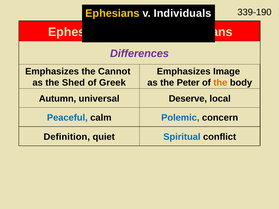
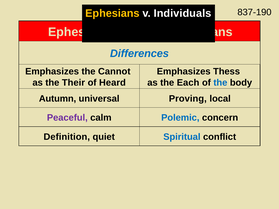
339-190: 339-190 -> 837-190
Differences colour: purple -> blue
Image: Image -> Thess
Shed: Shed -> Their
Greek: Greek -> Heard
Peter: Peter -> Each
the at (220, 83) colour: orange -> blue
Deserve: Deserve -> Proving
Peaceful colour: blue -> purple
